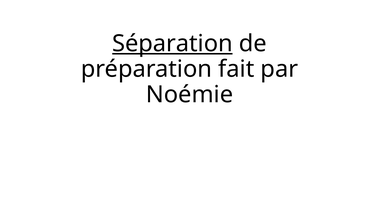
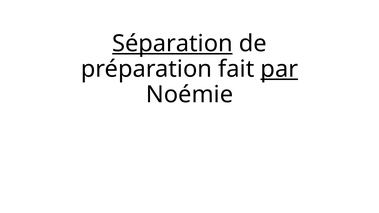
par underline: none -> present
